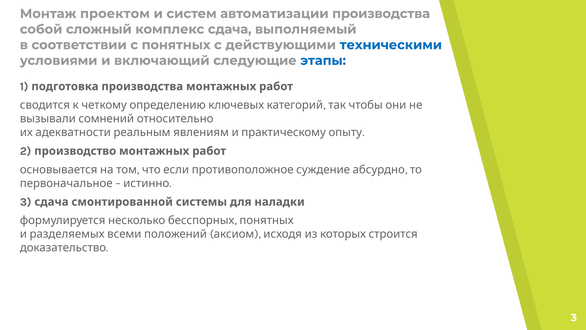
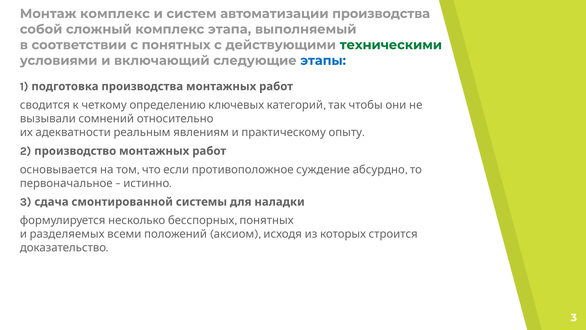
Монтаж проектом: проектом -> комплекс
комплекс сдача: сдача -> этапа
техническими colour: blue -> green
